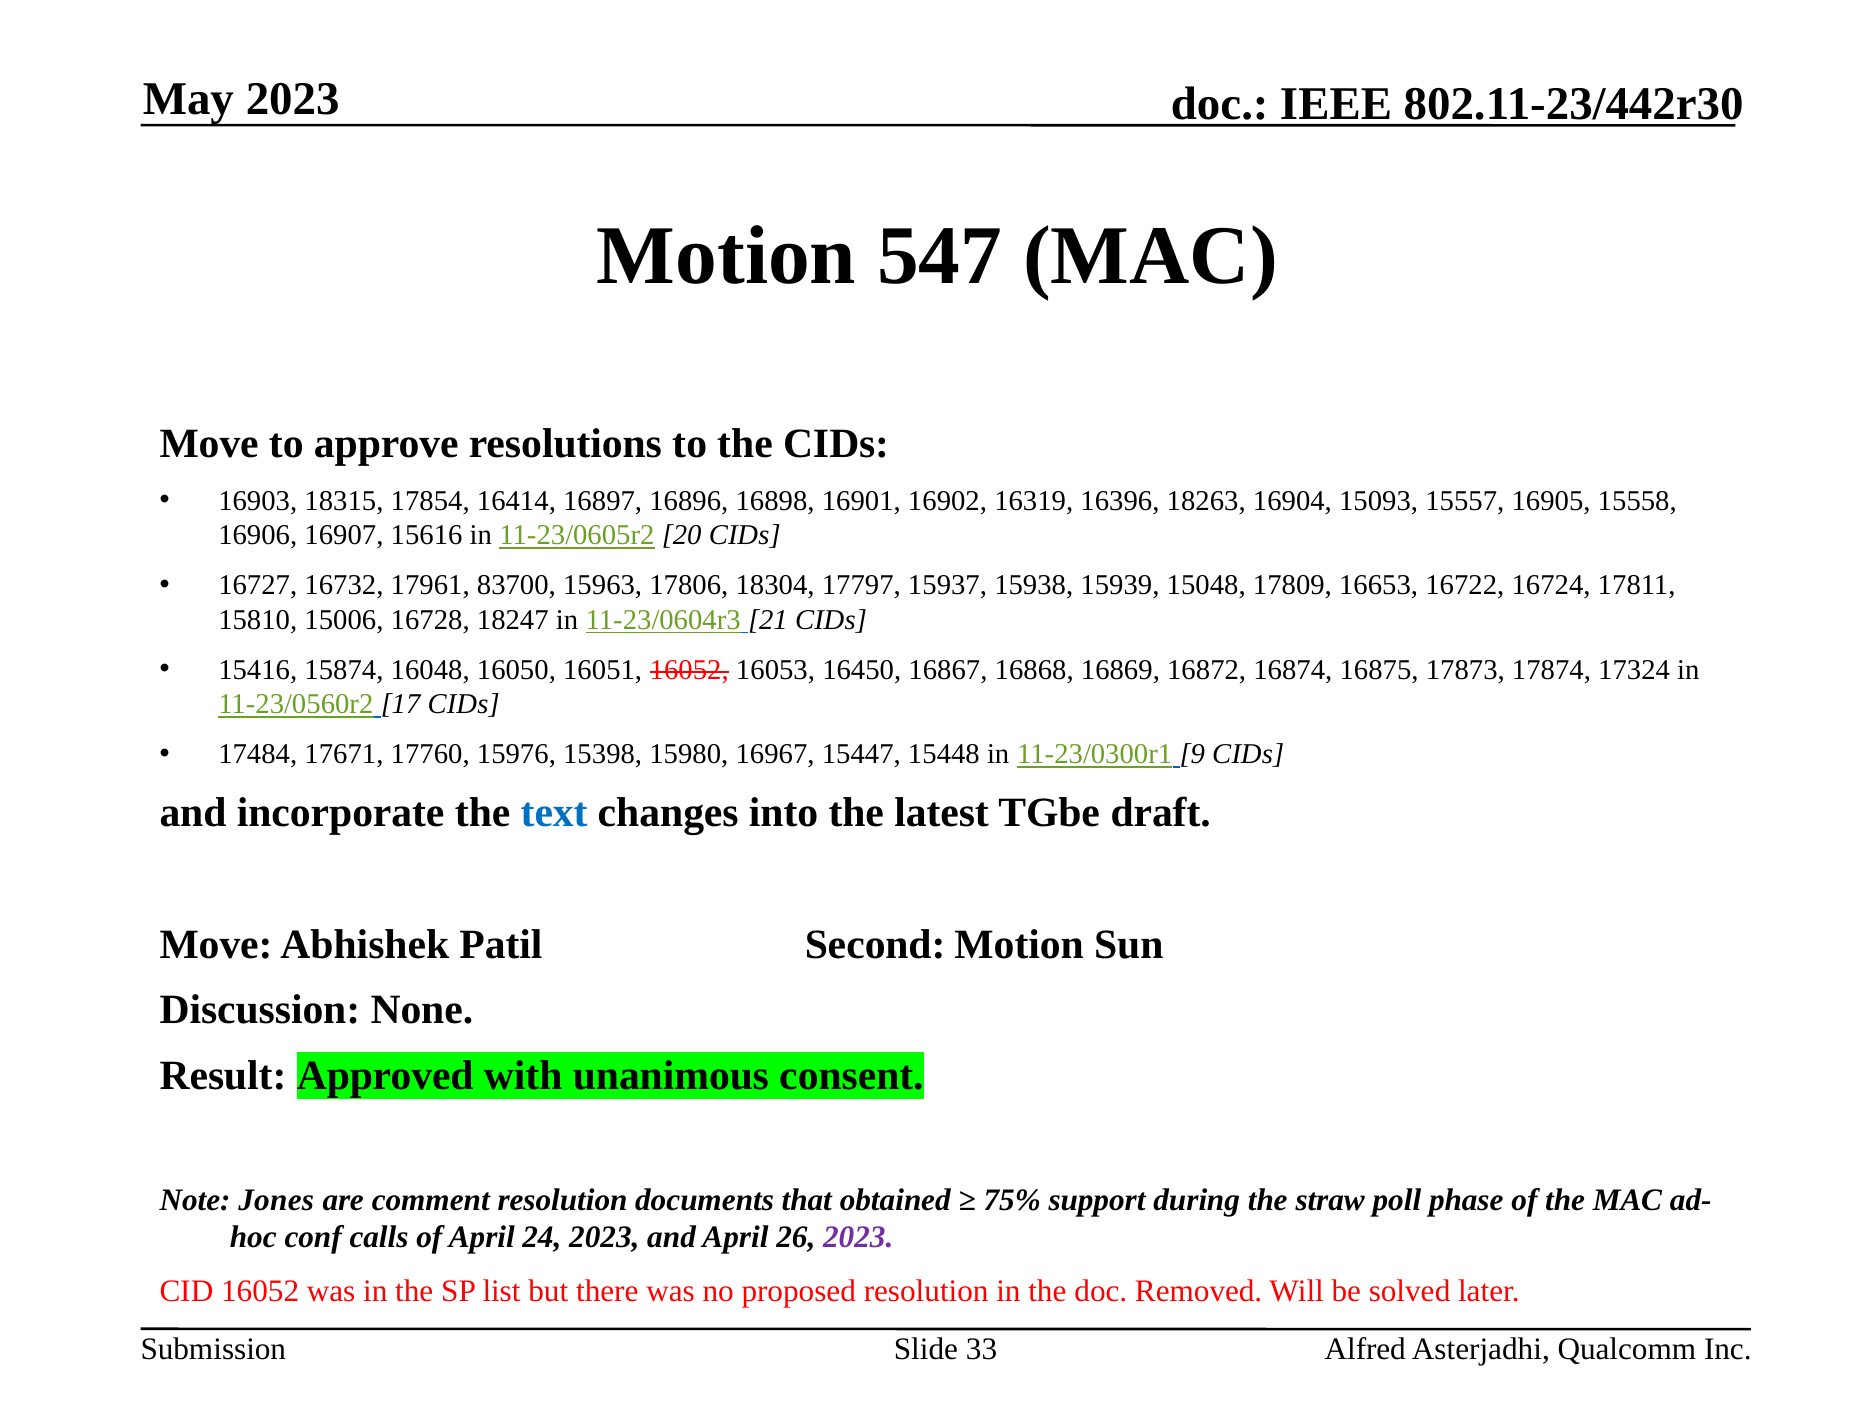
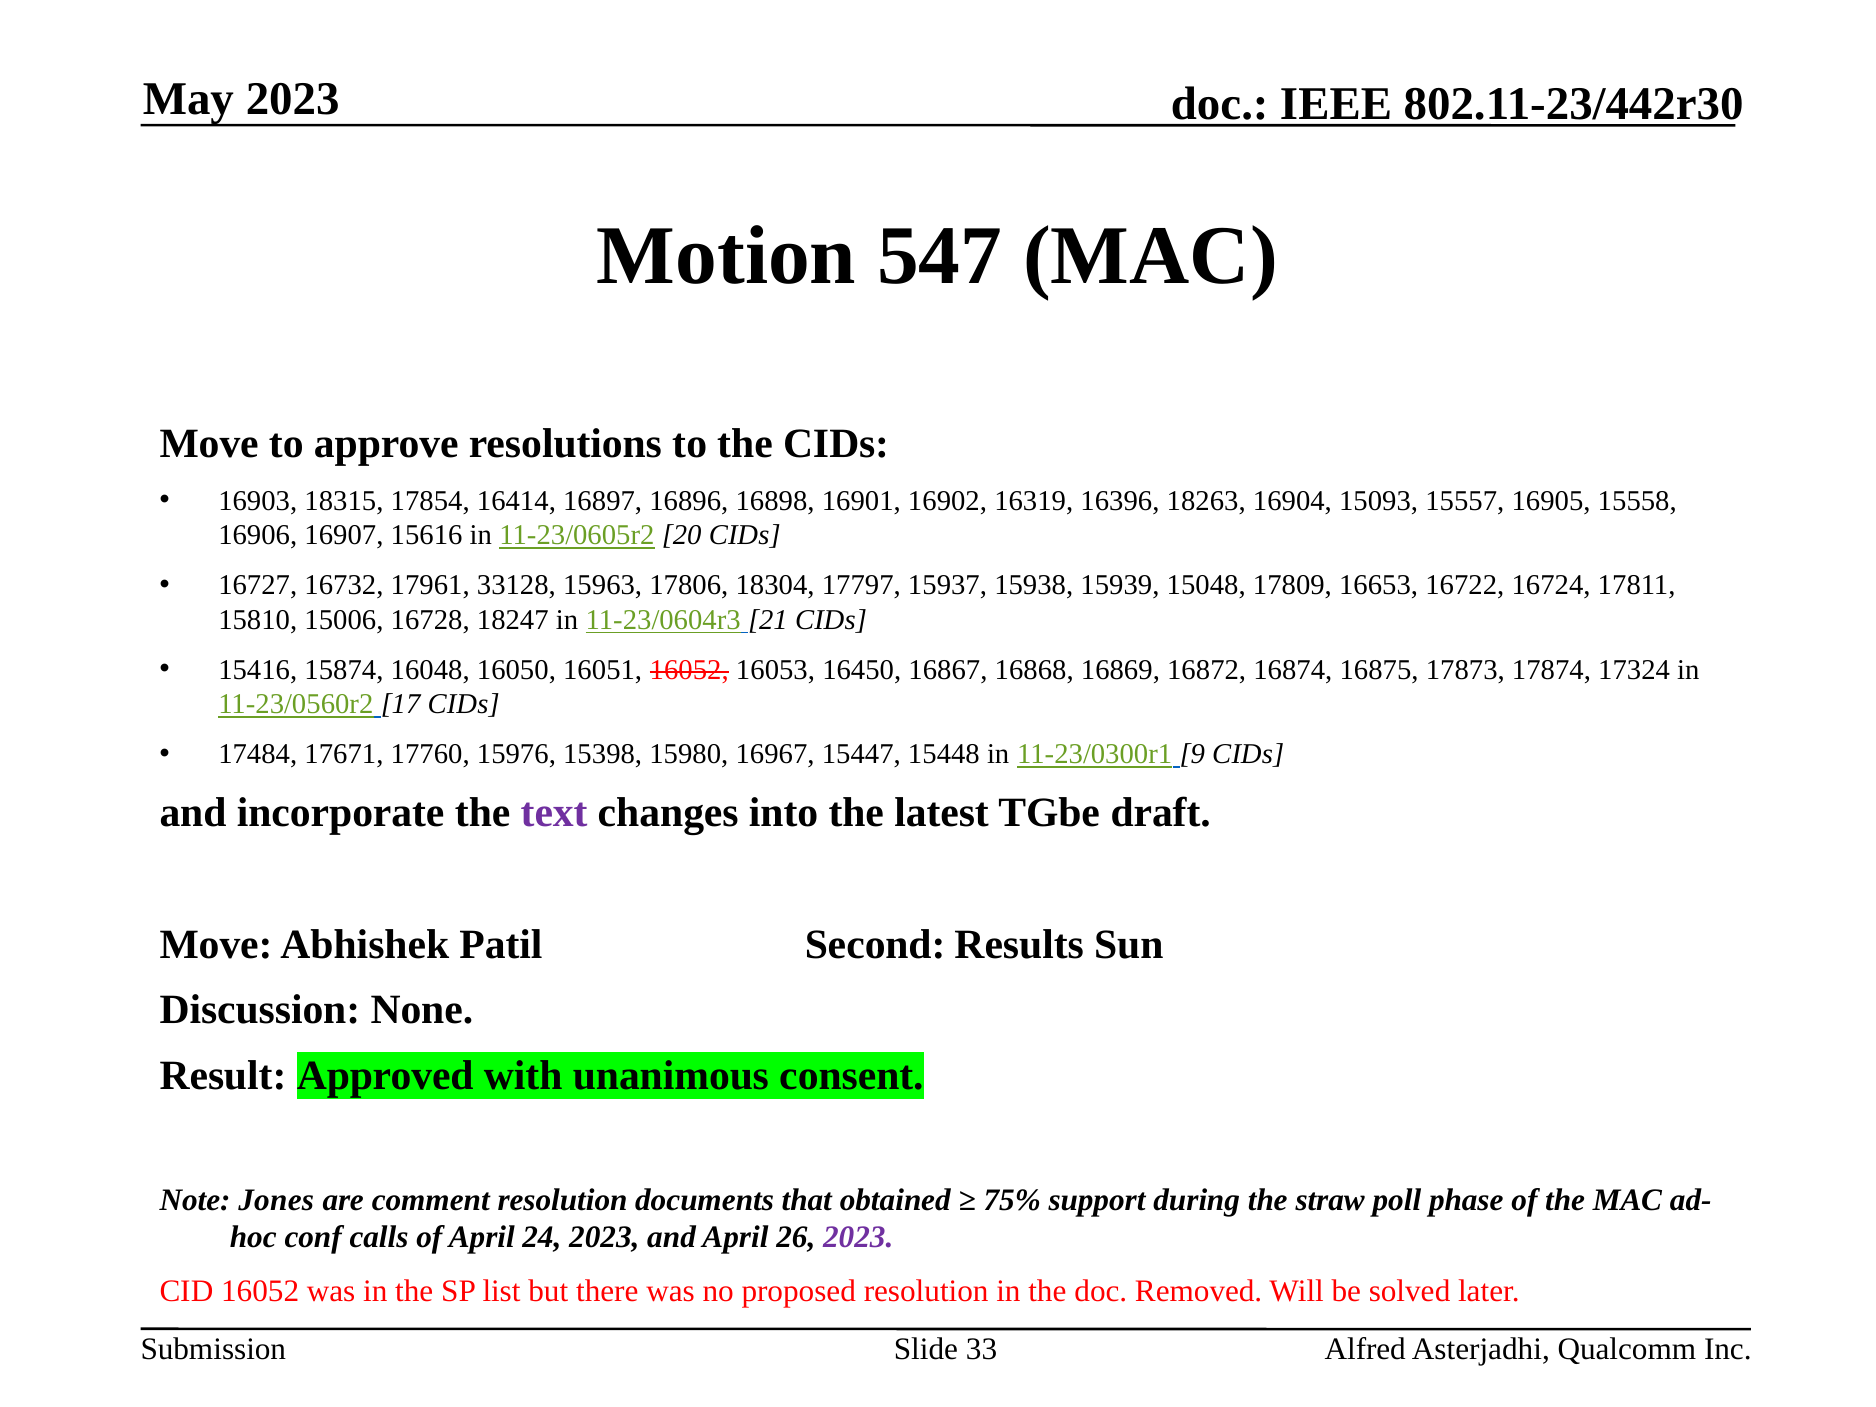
83700: 83700 -> 33128
text colour: blue -> purple
Second Motion: Motion -> Results
